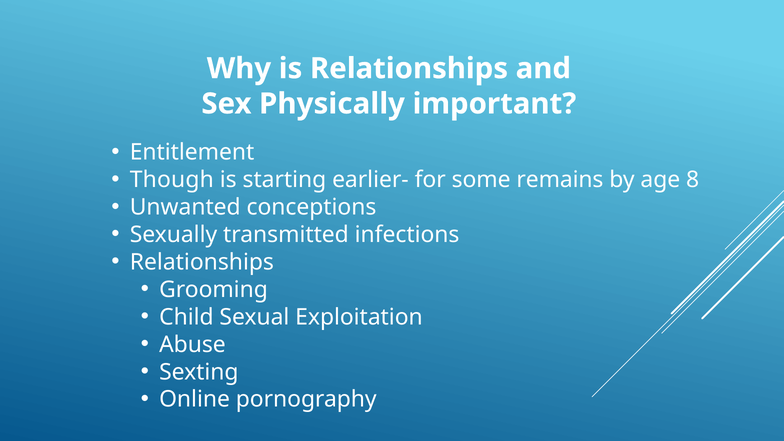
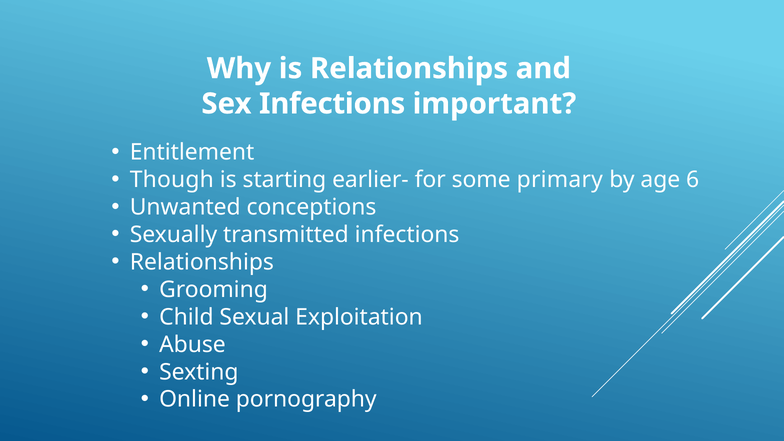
Sex Physically: Physically -> Infections
remains: remains -> primary
8: 8 -> 6
